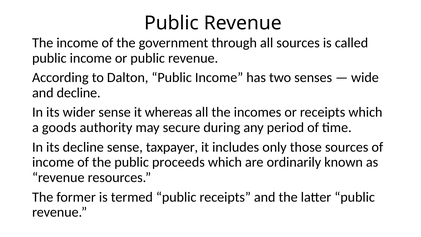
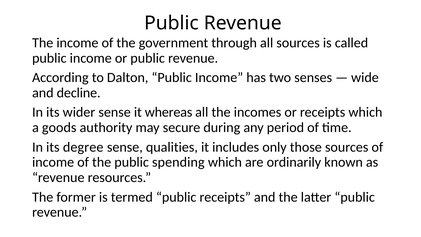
its decline: decline -> degree
taxpayer: taxpayer -> qualities
proceeds: proceeds -> spending
